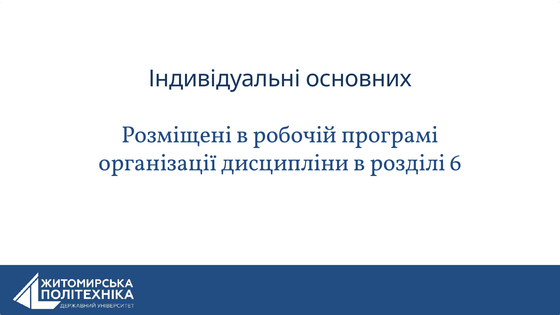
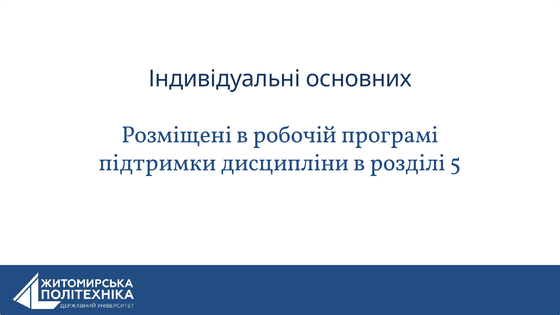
організації: організації -> підтримки
6: 6 -> 5
